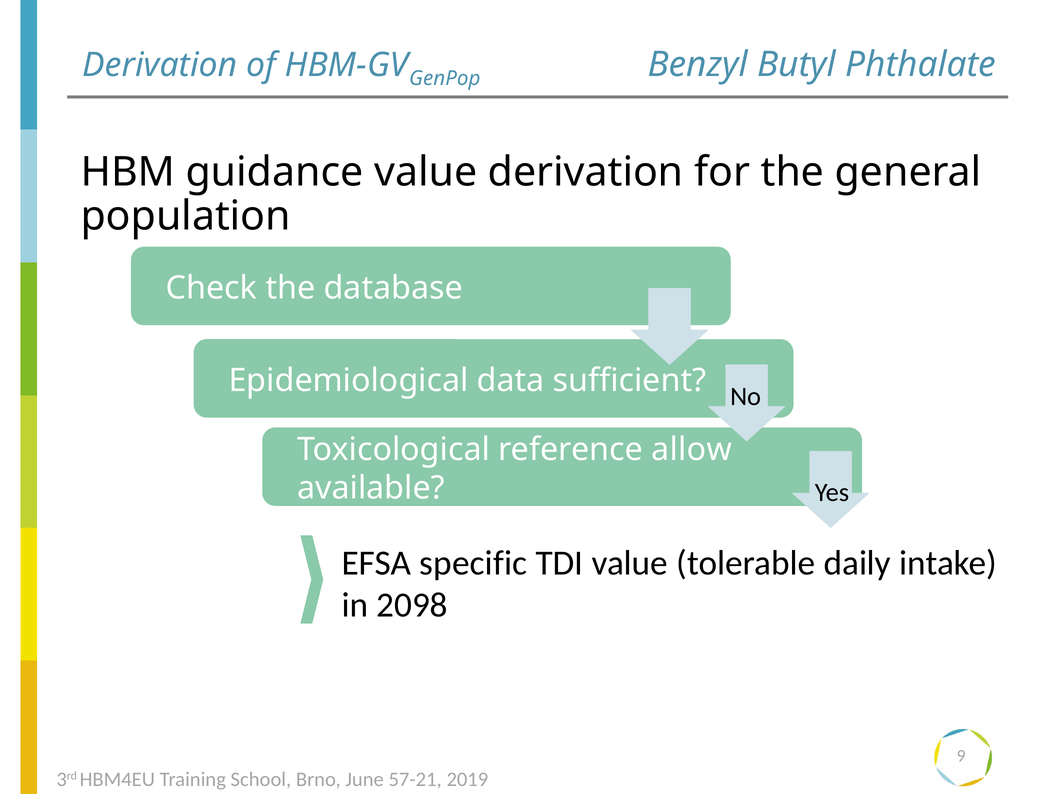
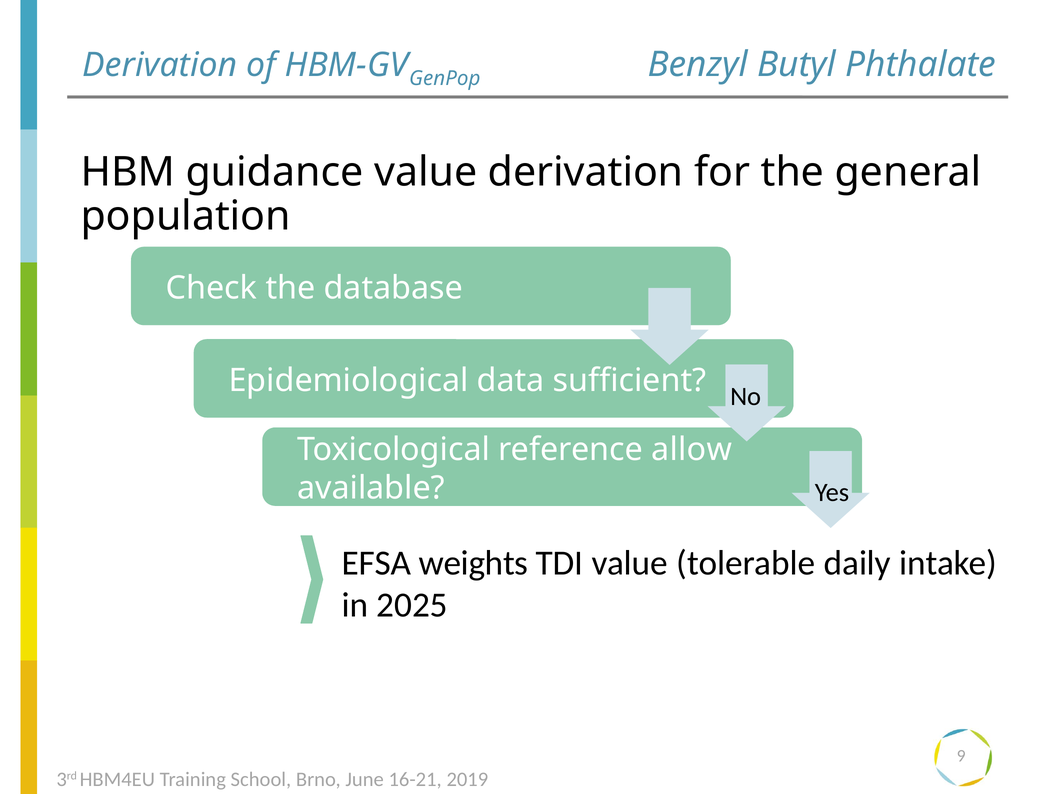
specific: specific -> weights
2098: 2098 -> 2025
57-21: 57-21 -> 16-21
